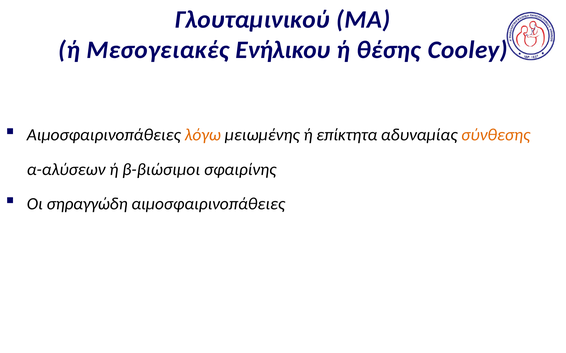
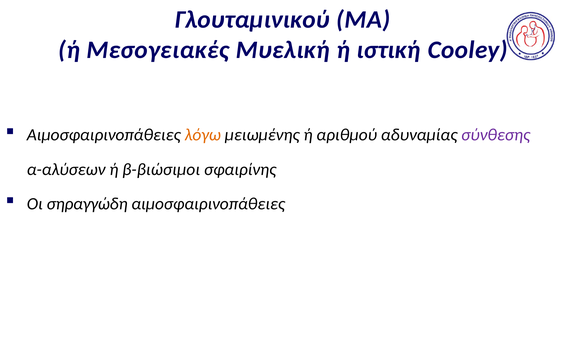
Ενήλικου: Ενήλικου -> Μυελική
θέσης: θέσης -> ιστική
επίκτητα: επίκτητα -> αριθμού
σύνθεσης colour: orange -> purple
